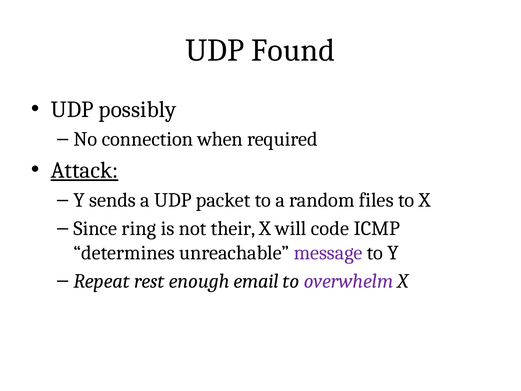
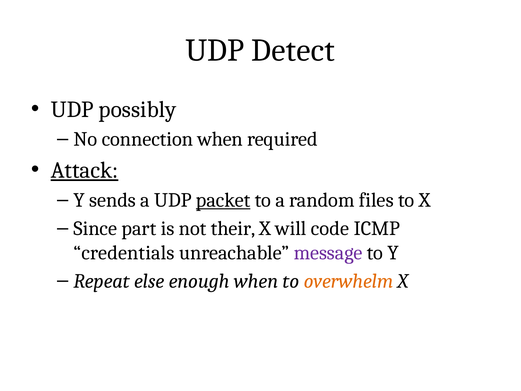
Found: Found -> Detect
packet underline: none -> present
ring: ring -> part
determines: determines -> credentials
rest: rest -> else
enough email: email -> when
overwhelm colour: purple -> orange
